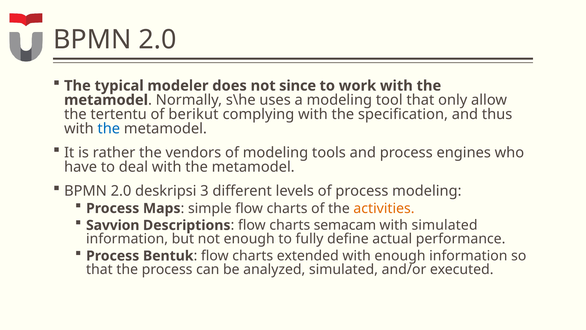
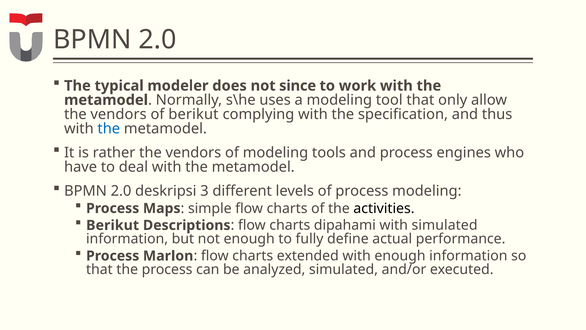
tertentu at (119, 114): tertentu -> vendors
activities colour: orange -> black
Savvion at (113, 225): Savvion -> Berikut
semacam: semacam -> dipahami
Bentuk: Bentuk -> Marlon
